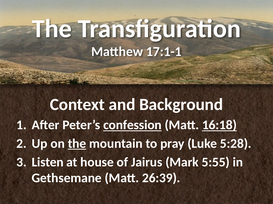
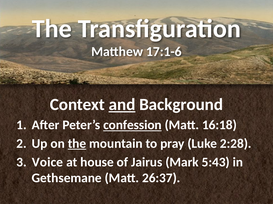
17:1-1: 17:1-1 -> 17:1-6
and underline: none -> present
16:18 underline: present -> none
5:28: 5:28 -> 2:28
Listen: Listen -> Voice
5:55: 5:55 -> 5:43
26:39: 26:39 -> 26:37
